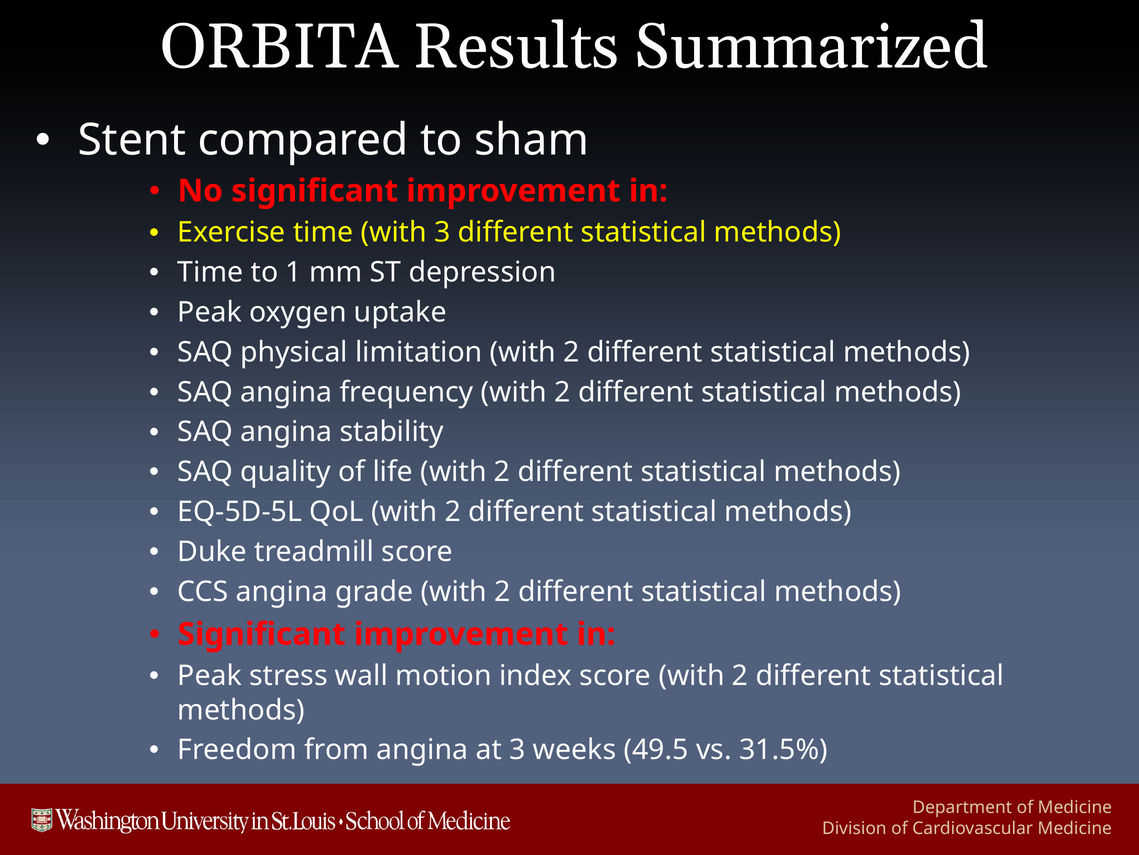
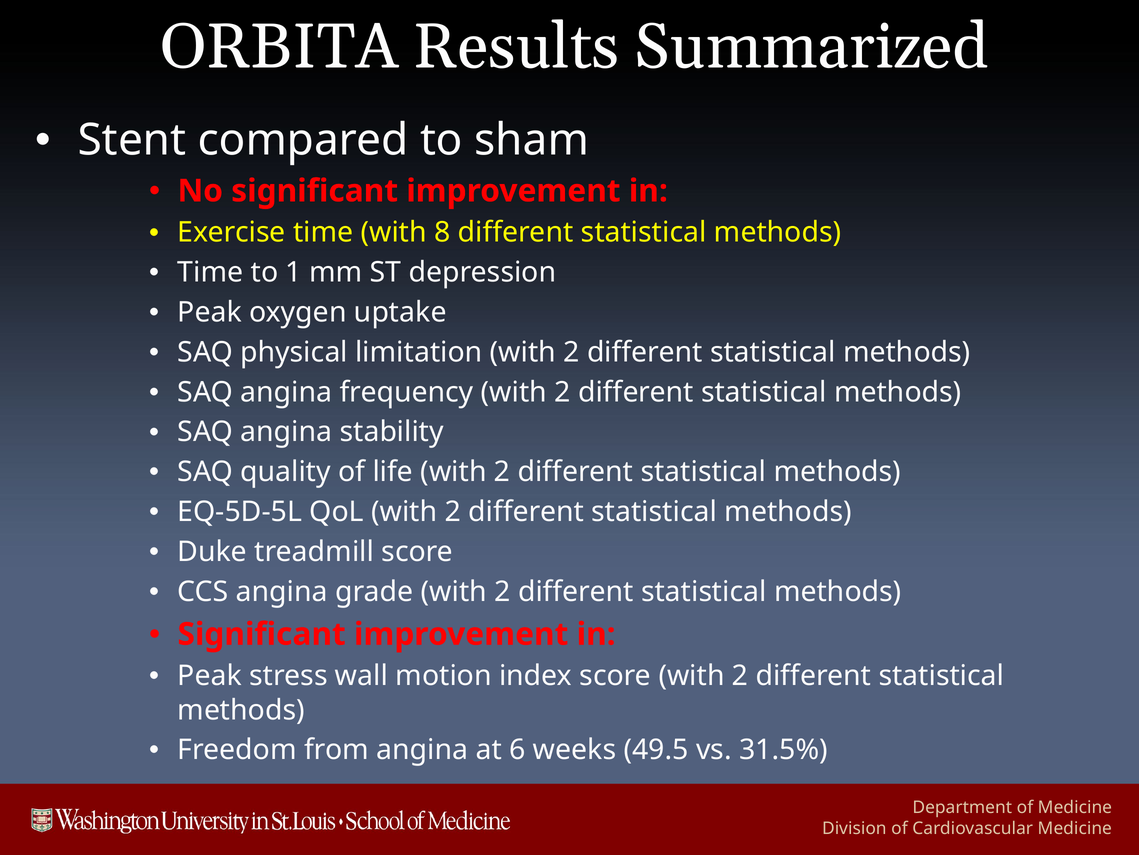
with 3: 3 -> 8
at 3: 3 -> 6
